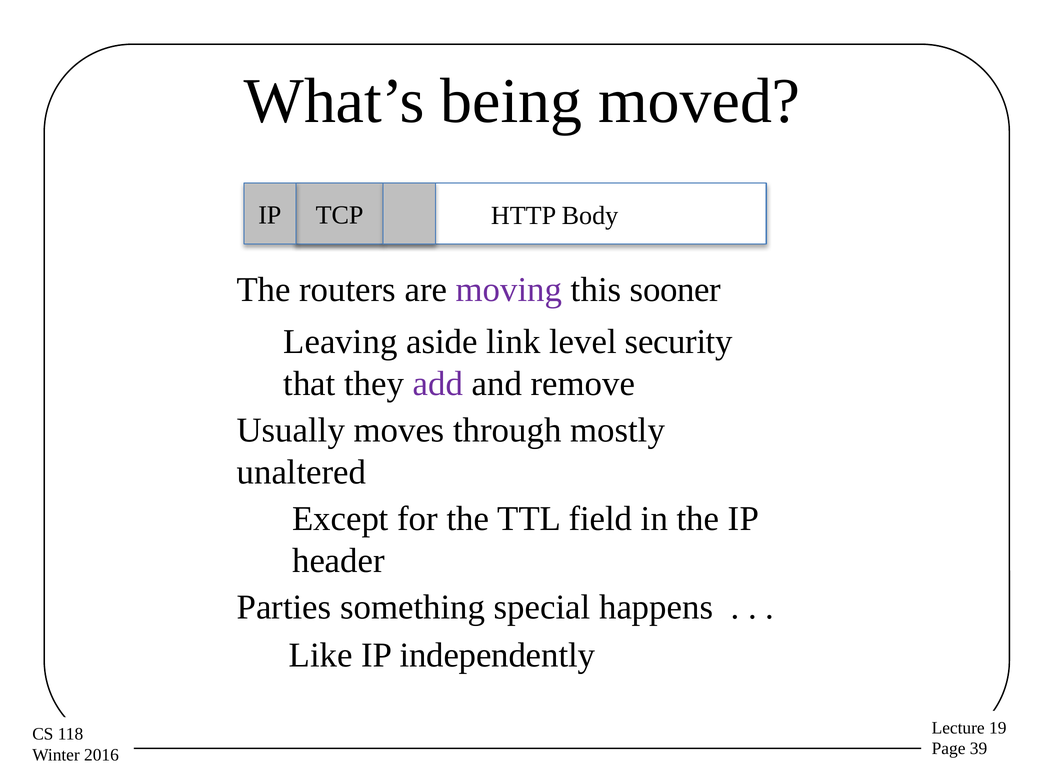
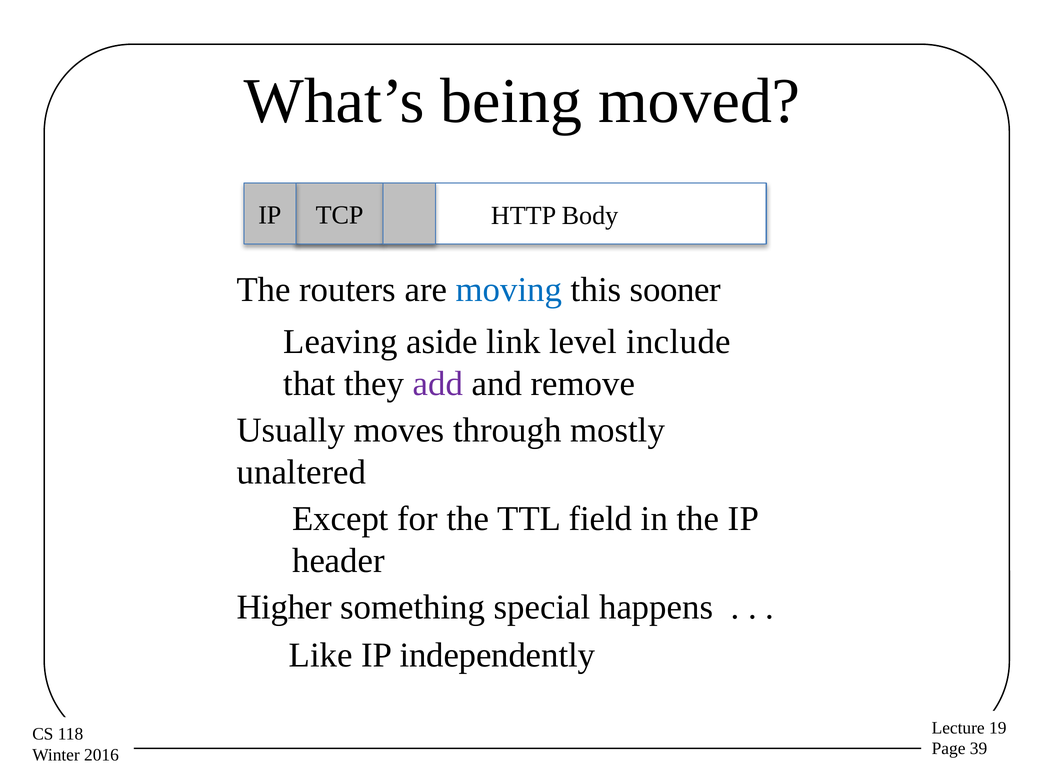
moving colour: purple -> blue
security: security -> include
Parties: Parties -> Higher
